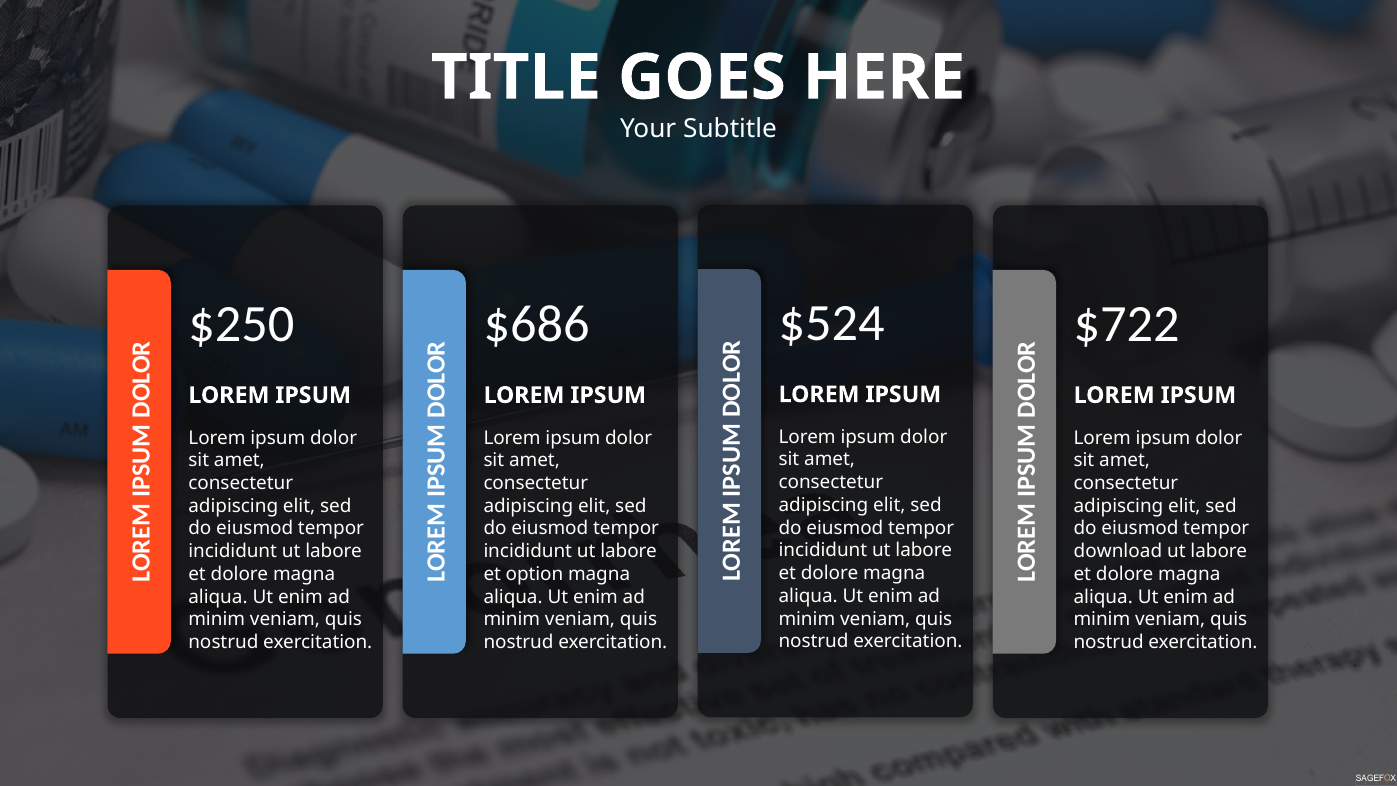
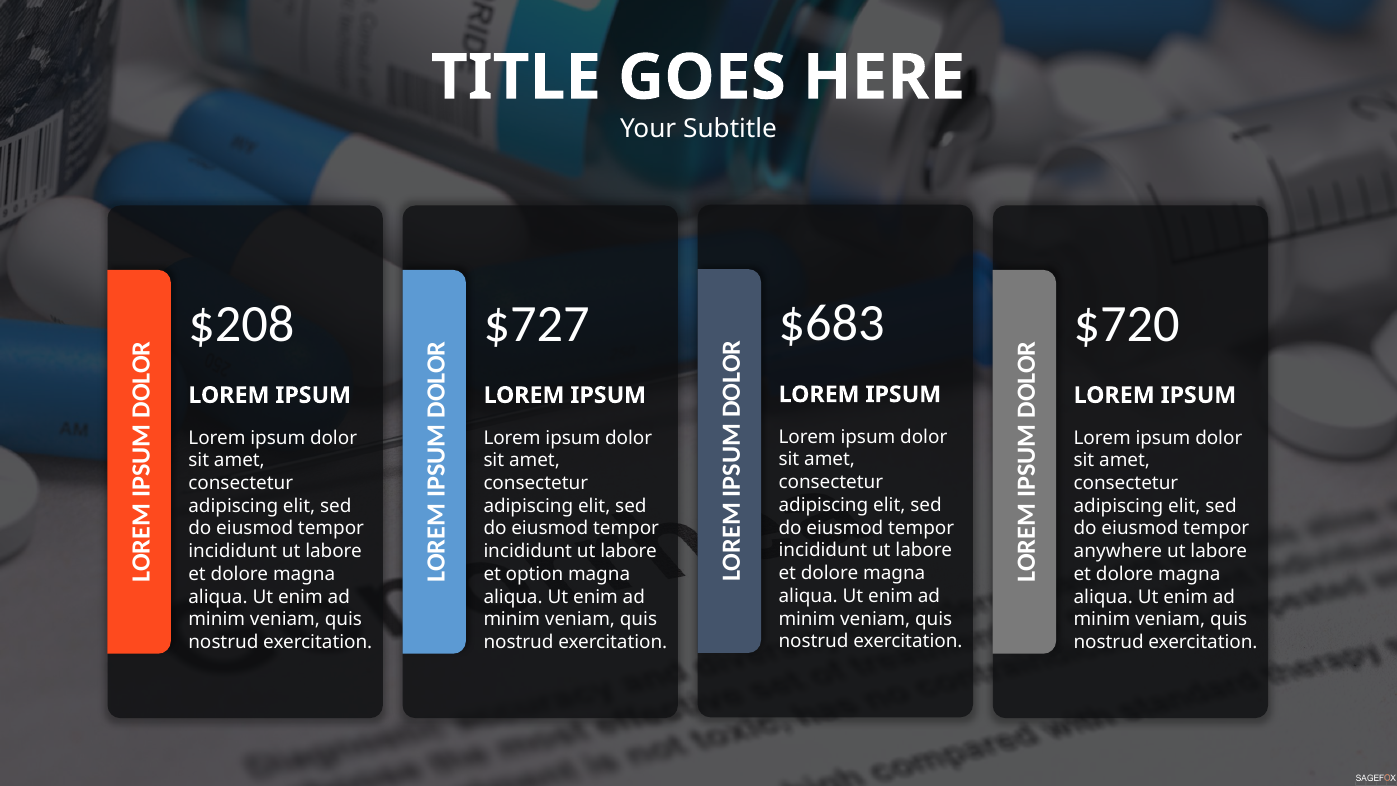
$524: $524 -> $683
$250: $250 -> $208
$686: $686 -> $727
$722: $722 -> $720
download: download -> anywhere
